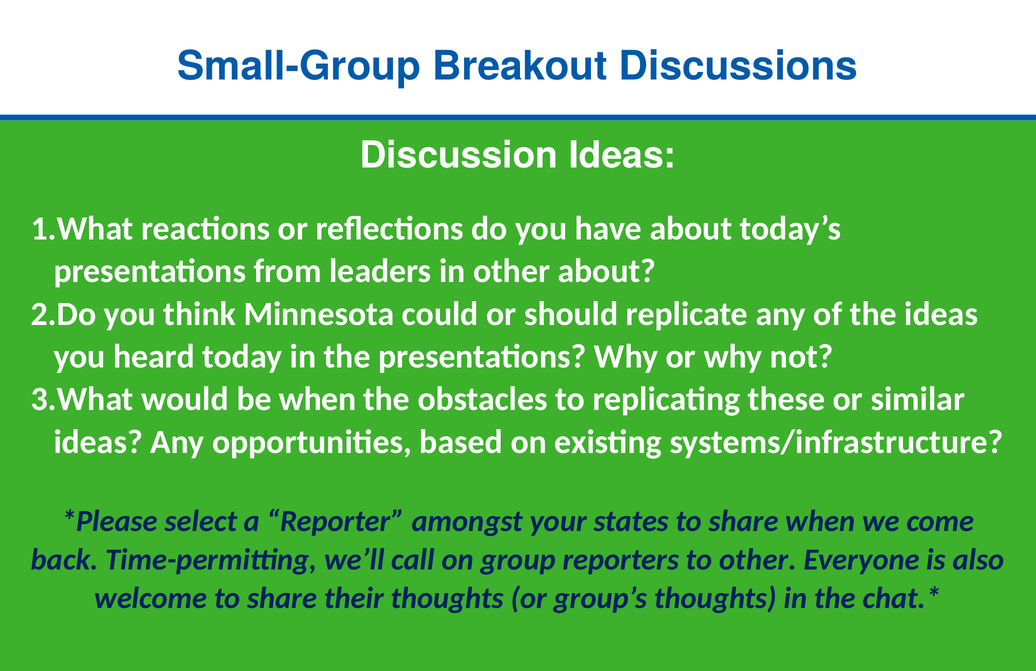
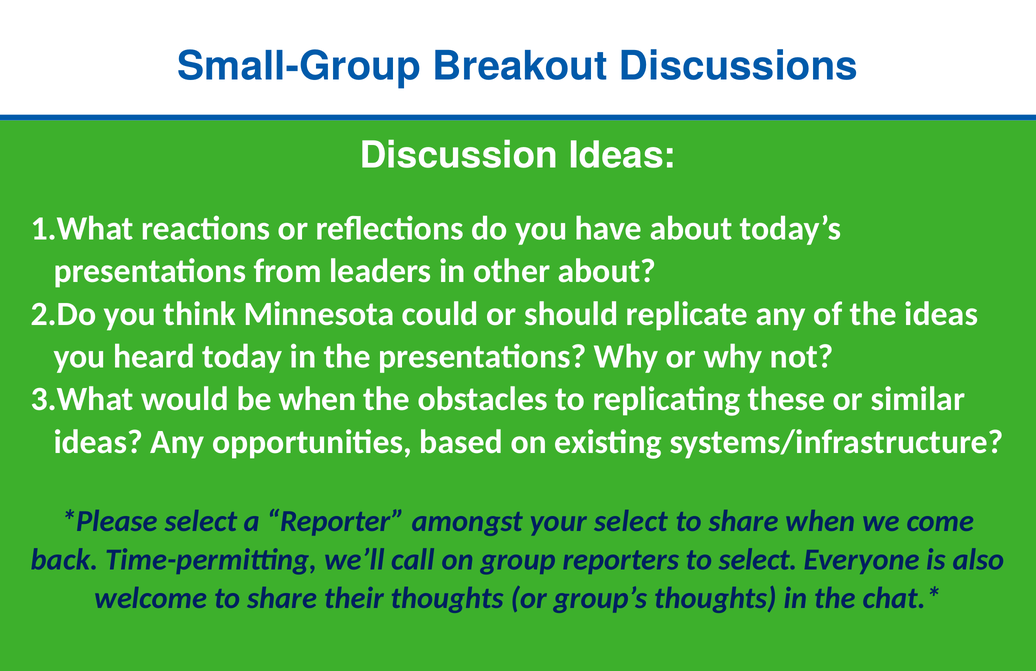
your states: states -> select
to other: other -> select
